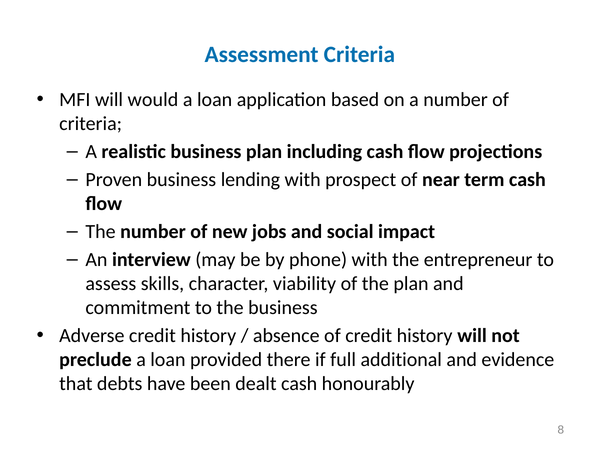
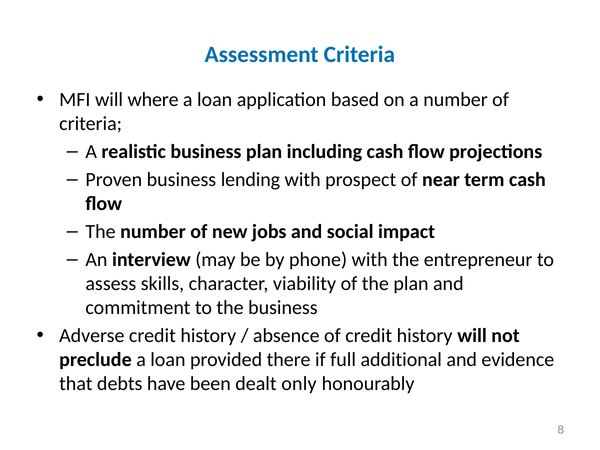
would: would -> where
dealt cash: cash -> only
